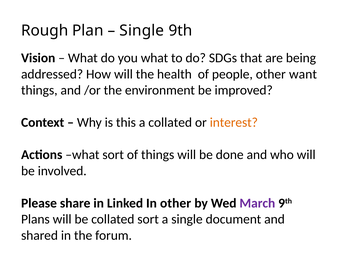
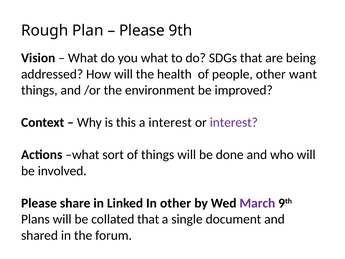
Single at (142, 30): Single -> Please
a collated: collated -> interest
interest at (234, 122) colour: orange -> purple
collated sort: sort -> that
